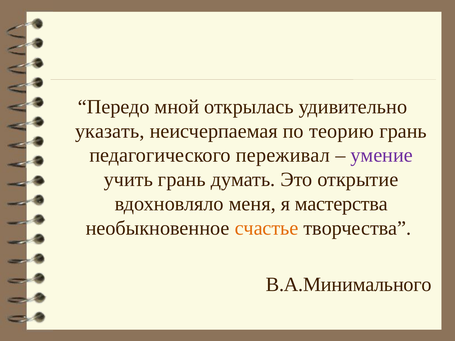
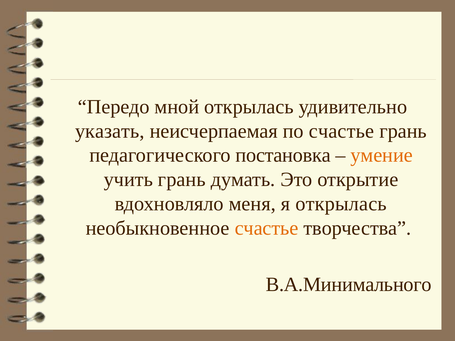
по теорию: теорию -> счастье
переживал: переживал -> постановка
умение colour: purple -> orange
я мастерства: мастерства -> открылась
